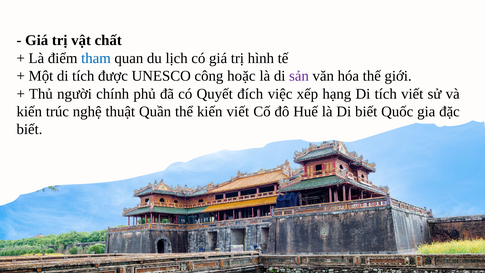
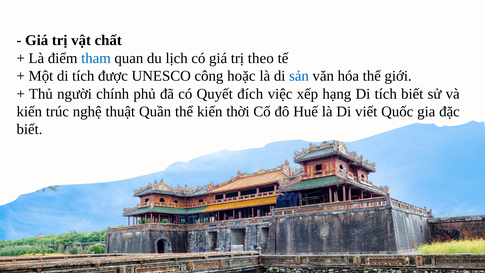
hình: hình -> theo
sản colour: purple -> blue
tích viết: viết -> biết
kiến viết: viết -> thời
Di biết: biết -> viết
